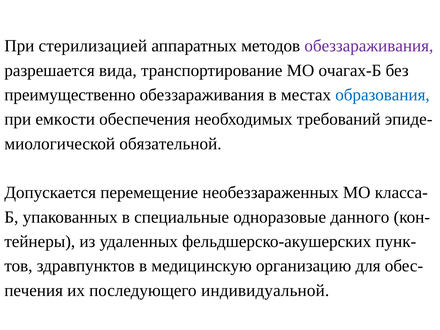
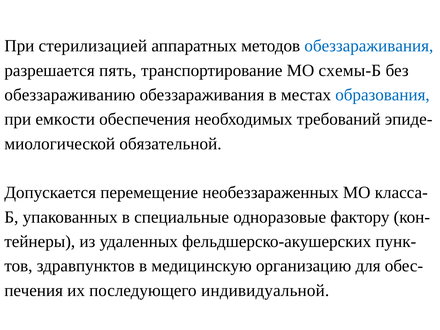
обеззараживания at (369, 46) colour: purple -> blue
вида: вида -> пять
очагах-Б: очагах-Б -> схемы-Б
преимущественно: преимущественно -> обеззараживанию
данного: данного -> фактору
